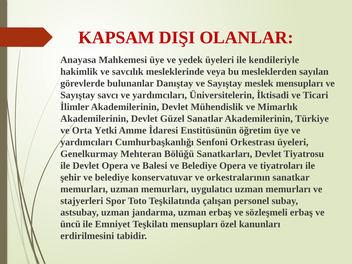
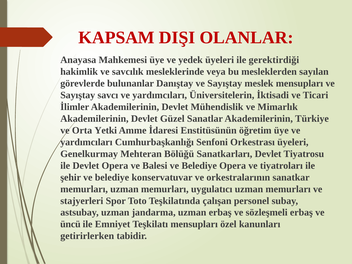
kendileriyle: kendileriyle -> gerektirdiği
erdirilmesini: erdirilmesini -> getirirlerken
